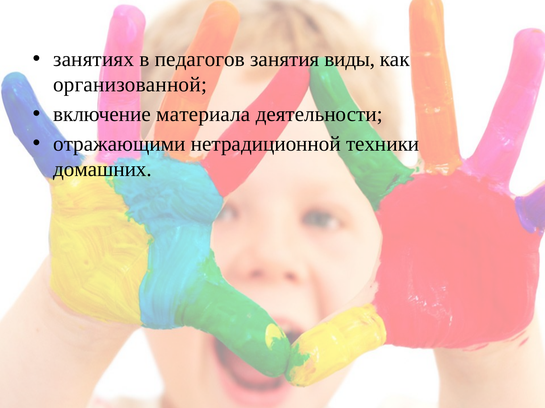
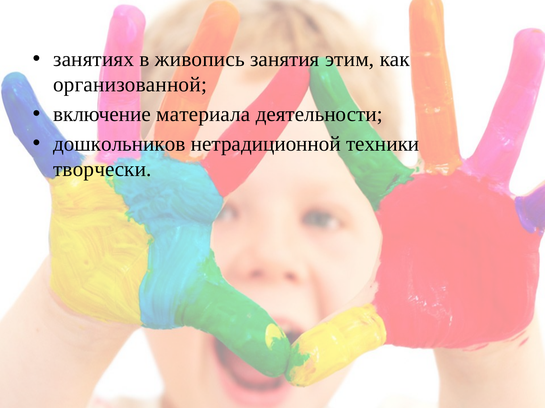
педагогов: педагогов -> живопись
виды: виды -> этим
отражающими: отражающими -> дошкольников
домашних: домашних -> творчески
